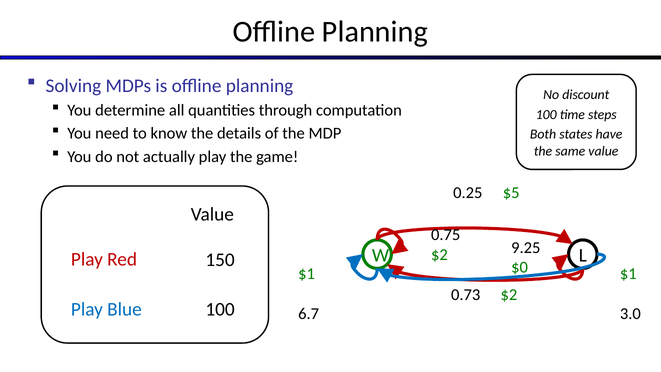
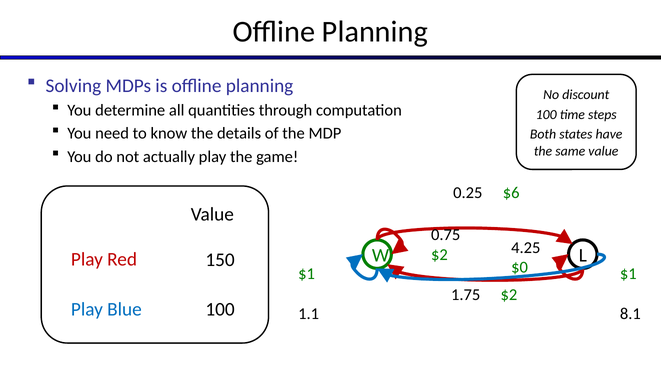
$5: $5 -> $6
9.25: 9.25 -> 4.25
0.73: 0.73 -> 1.75
6.7: 6.7 -> 1.1
3.0: 3.0 -> 8.1
